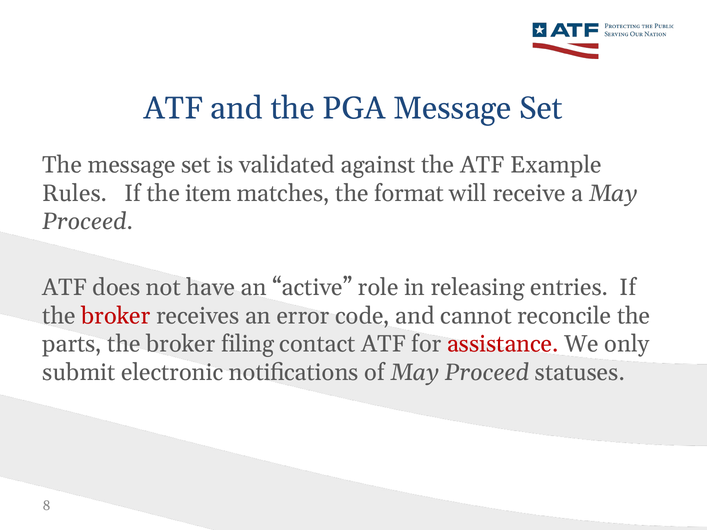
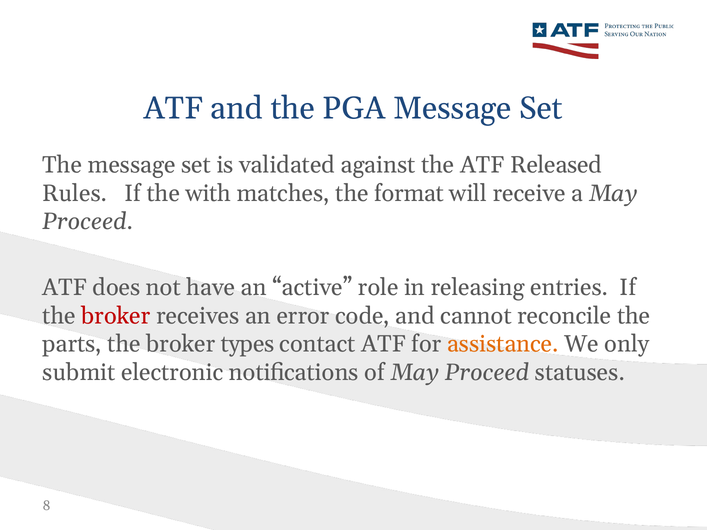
Example: Example -> Released
item: item -> with
filing: filing -> types
assistance colour: red -> orange
